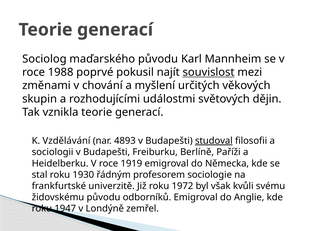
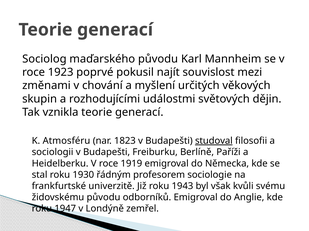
1988: 1988 -> 1923
souvislost underline: present -> none
Vzdělávání: Vzdělávání -> Atmosféru
4893: 4893 -> 1823
1972: 1972 -> 1943
